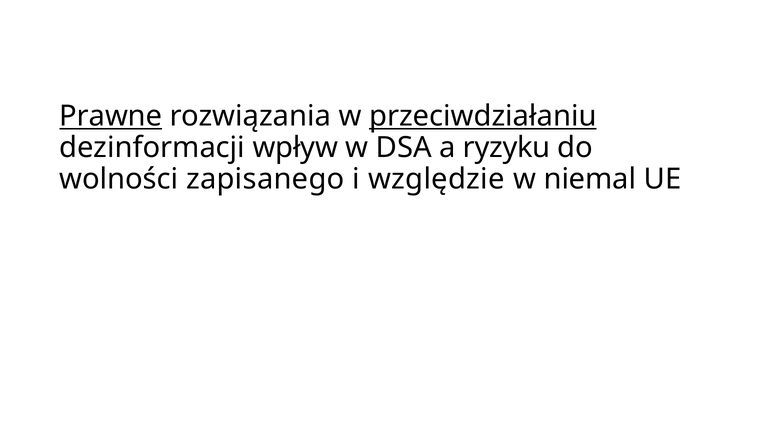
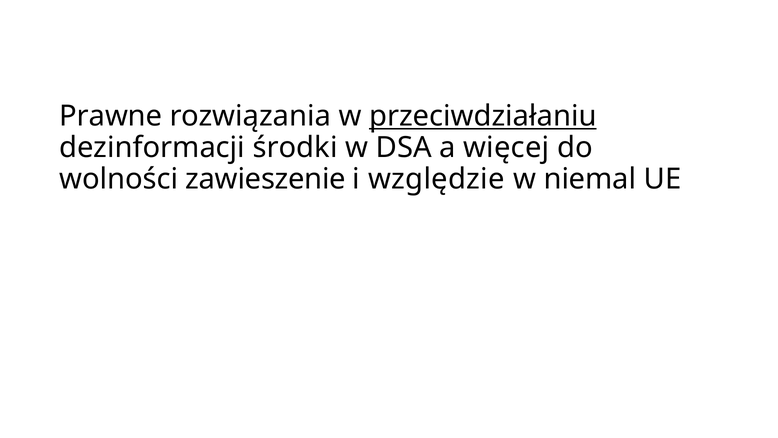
Prawne underline: present -> none
wpływ: wpływ -> środki
ryzyku: ryzyku -> więcej
zapisanego: zapisanego -> zawieszenie
